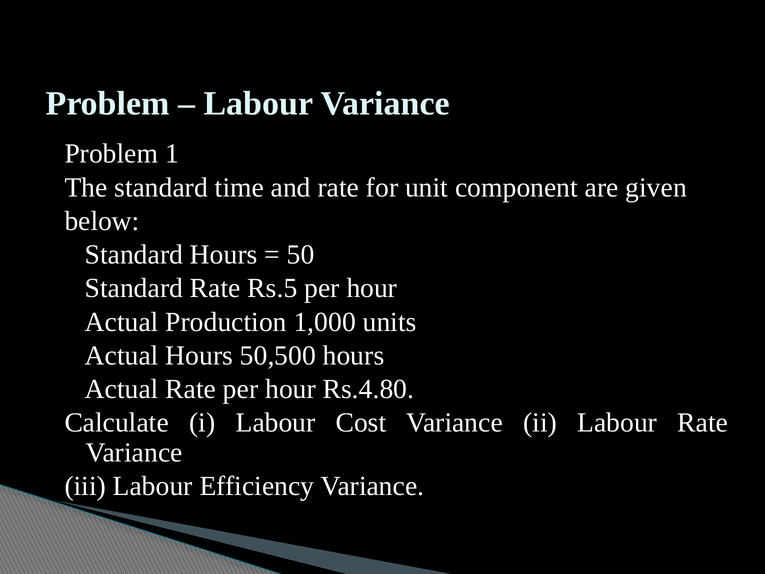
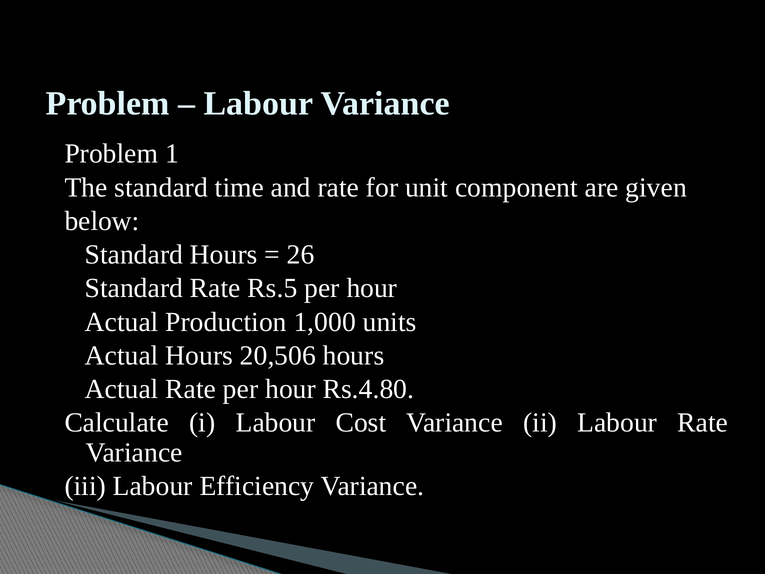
50: 50 -> 26
50,500: 50,500 -> 20,506
